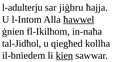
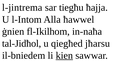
l-adulterju: l-adulterju -> l-jintrema
jiġbru: jiġbru -> tiegħu
ħawwel underline: present -> none
kollha: kollha -> jħarsu
